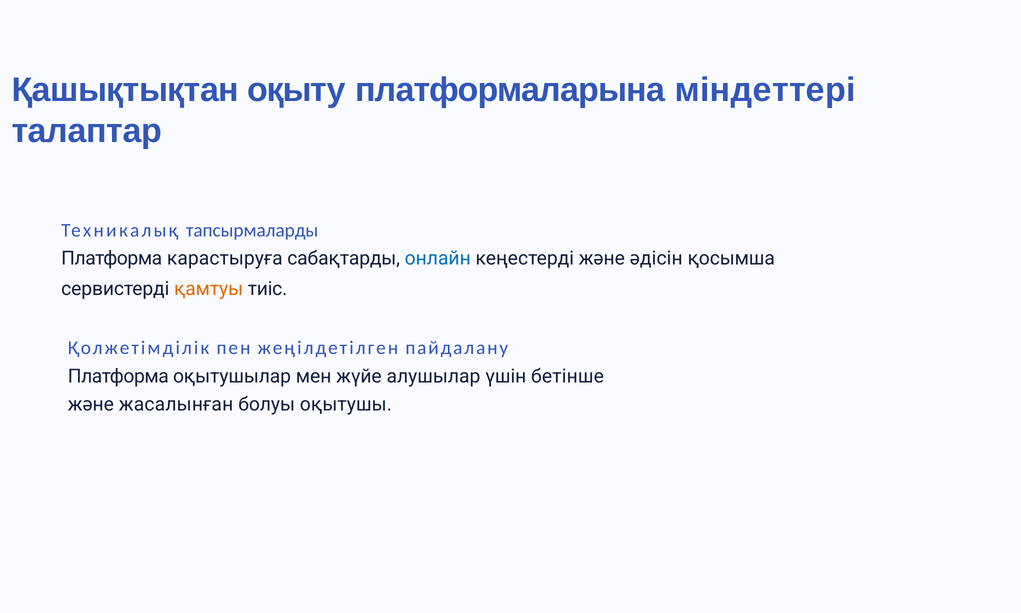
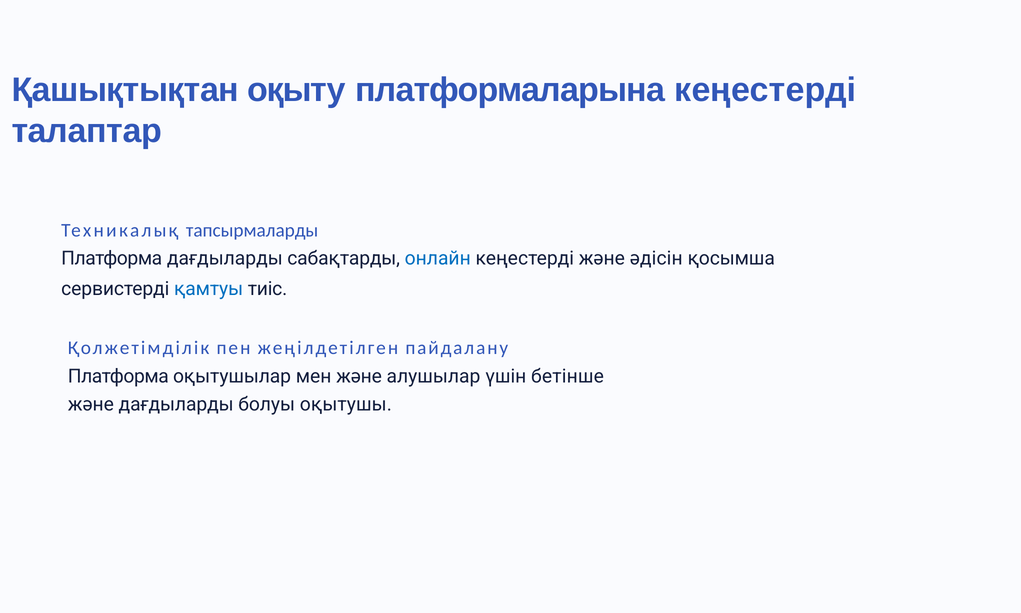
платформаларына міндеттері: міндеттері -> кеңестерді
Платформа карастыруға: карастыруға -> дағдыларды
қамтуы colour: orange -> blue
мен жүйе: жүйе -> және
және жасалынған: жасалынған -> дағдыларды
